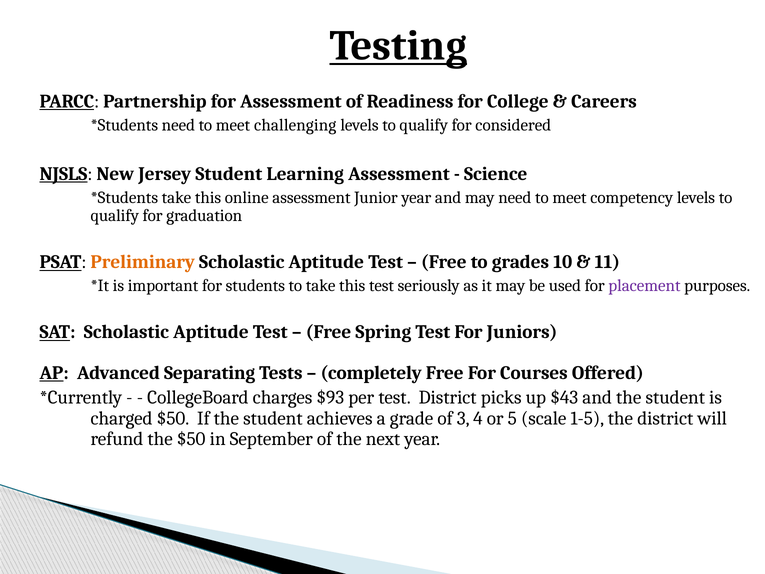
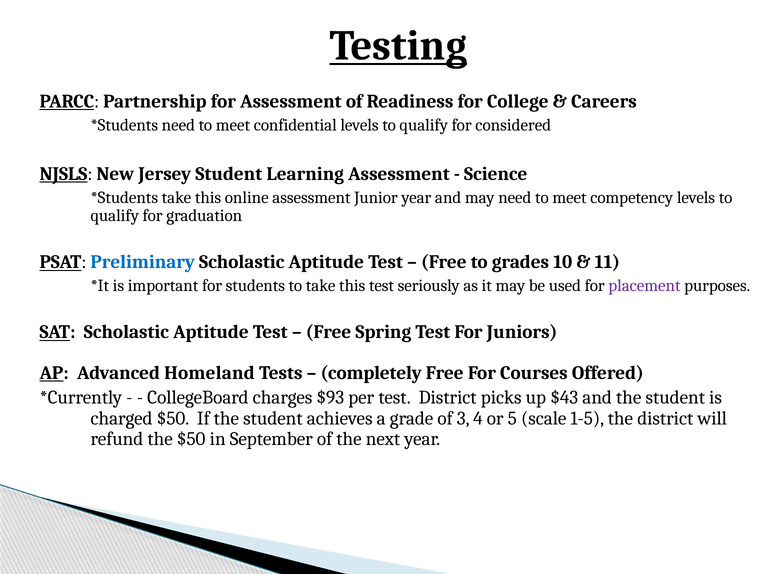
challenging: challenging -> confidential
Preliminary colour: orange -> blue
Separating: Separating -> Homeland
